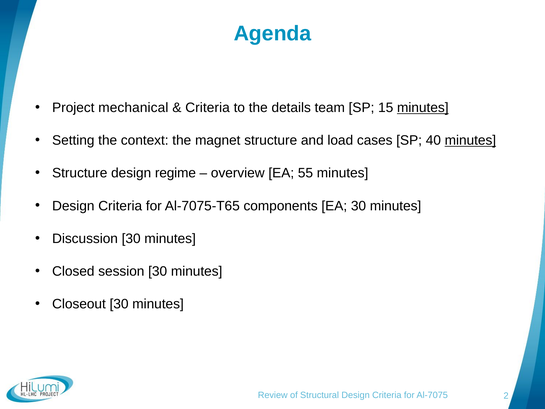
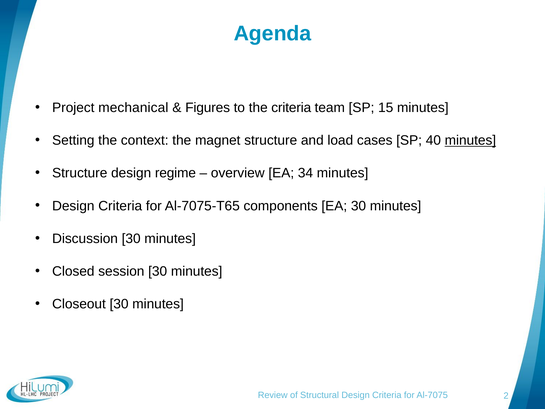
Criteria at (208, 108): Criteria -> Figures
the details: details -> criteria
minutes at (423, 108) underline: present -> none
55: 55 -> 34
